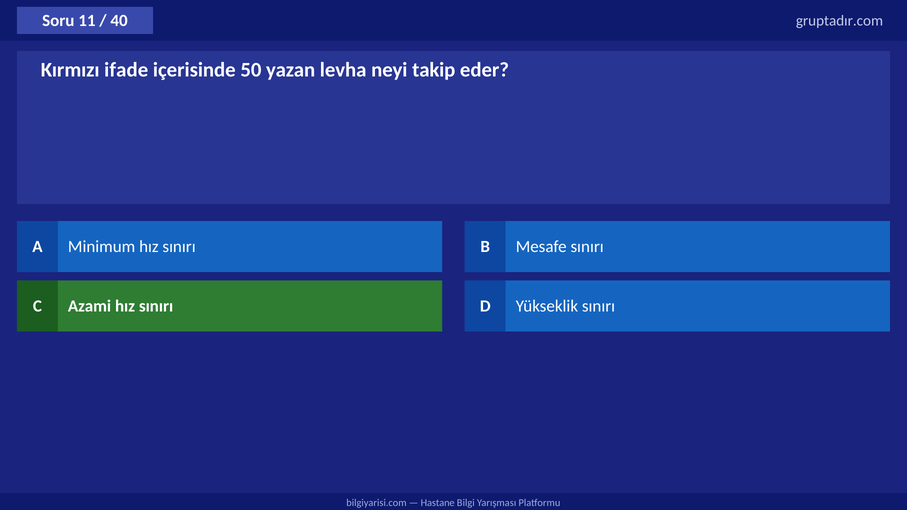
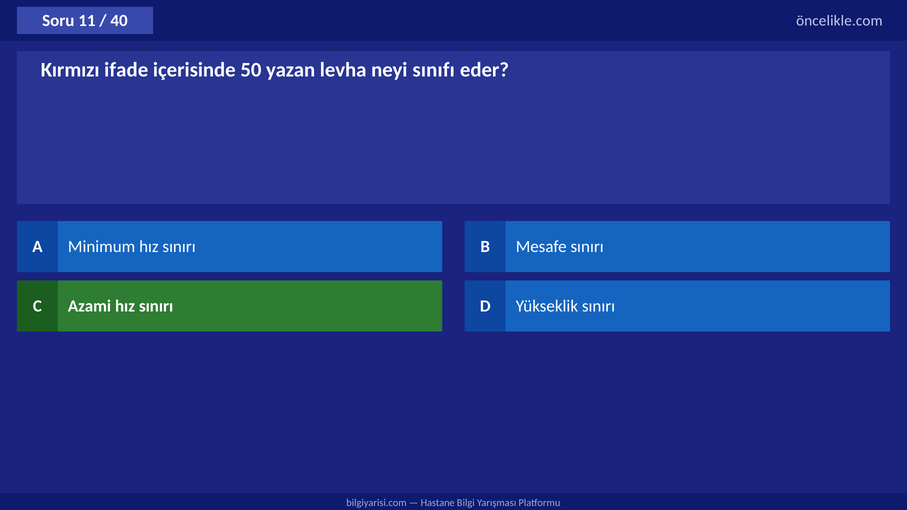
gruptadır.com: gruptadır.com -> öncelikle.com
takip: takip -> sınıfı
